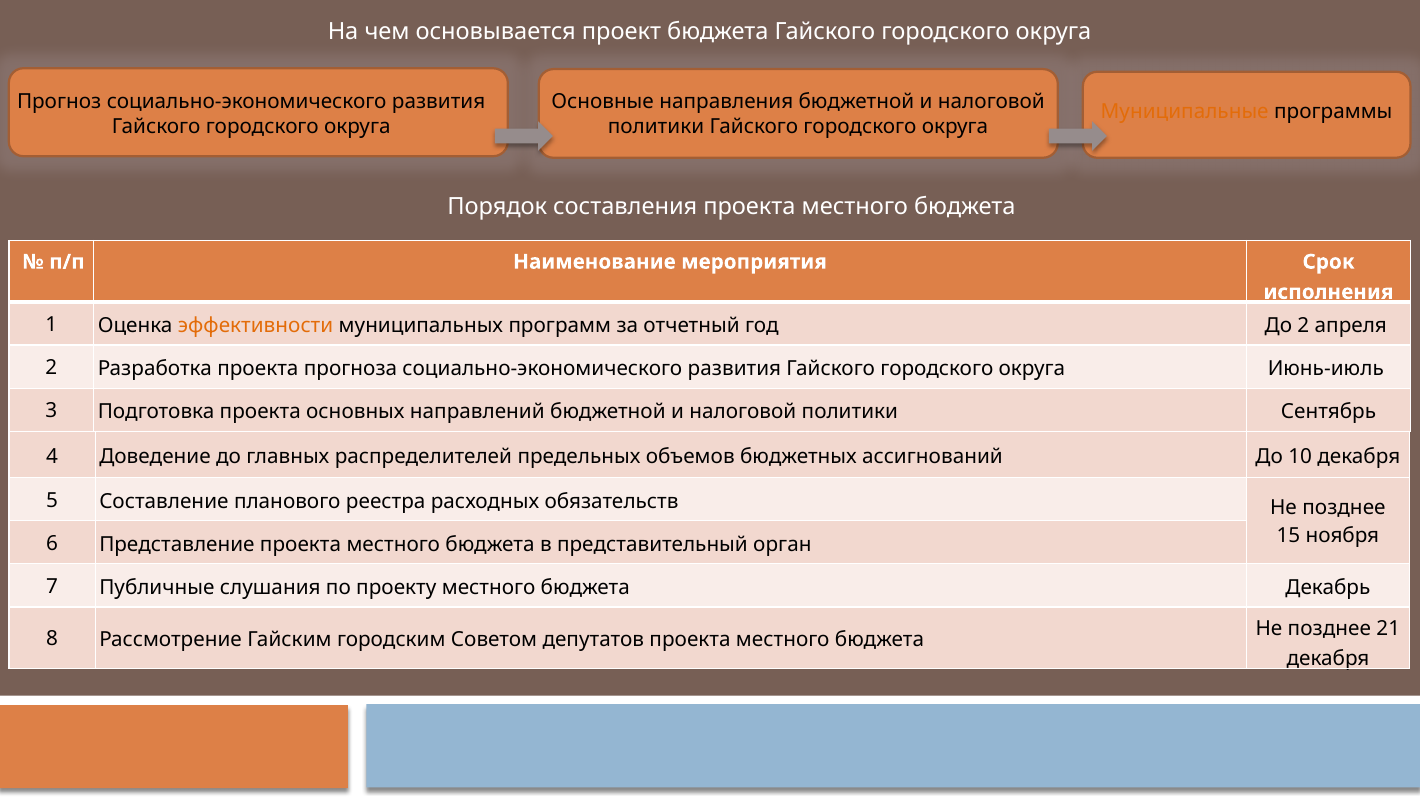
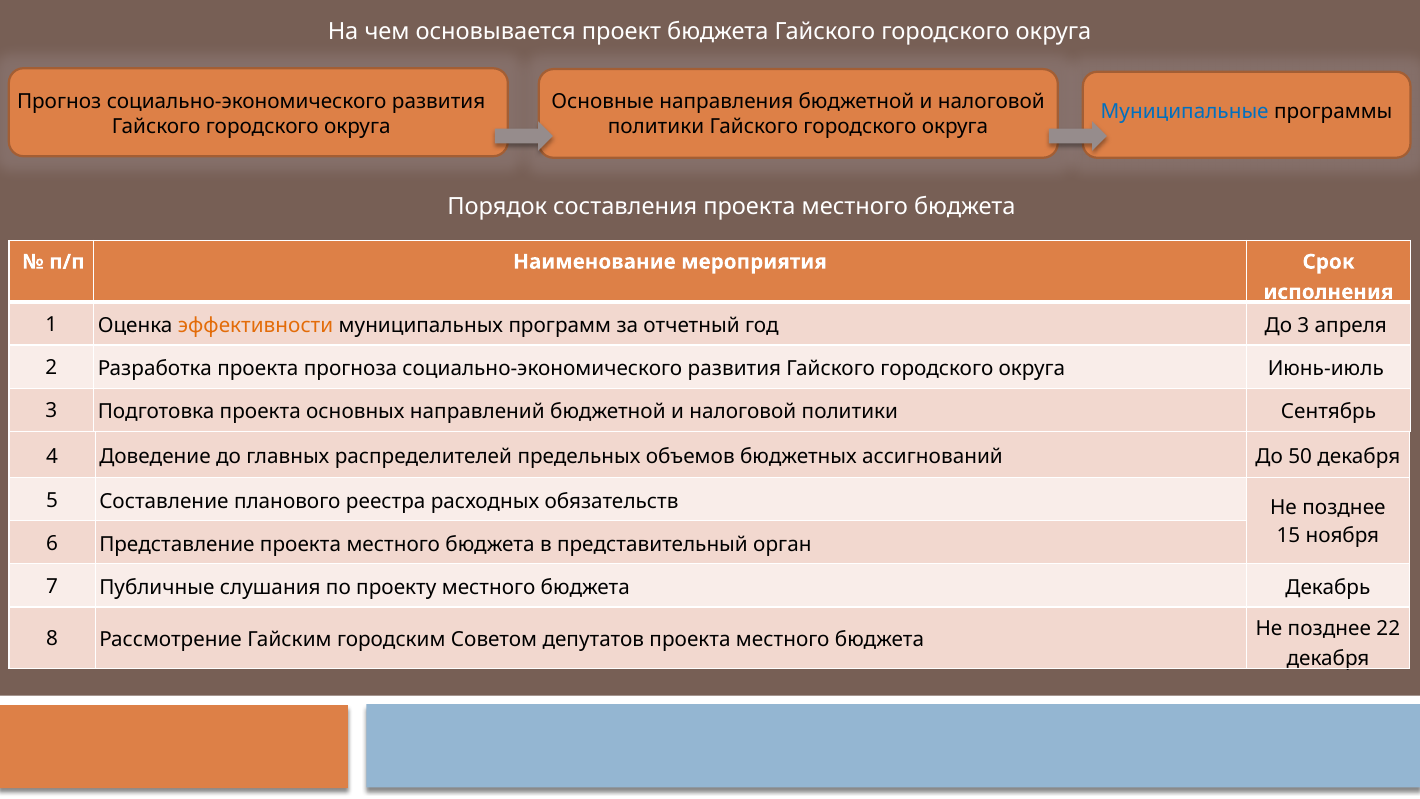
Муниципальные colour: orange -> blue
До 2: 2 -> 3
10: 10 -> 50
21: 21 -> 22
